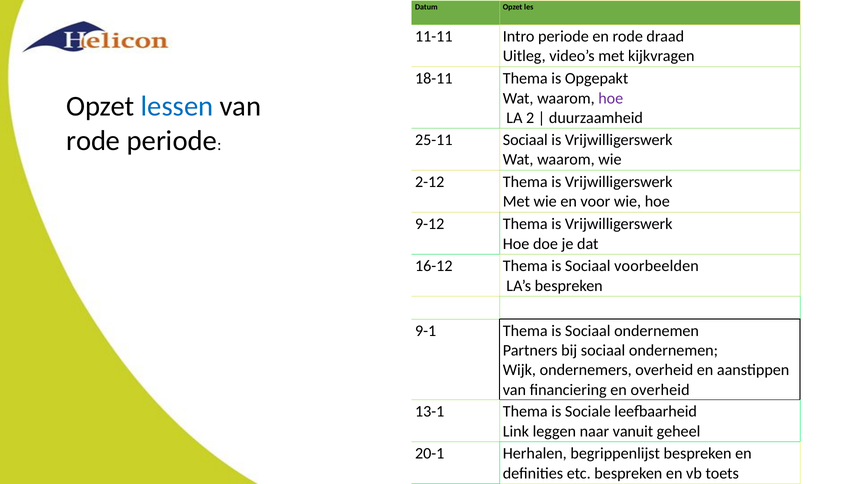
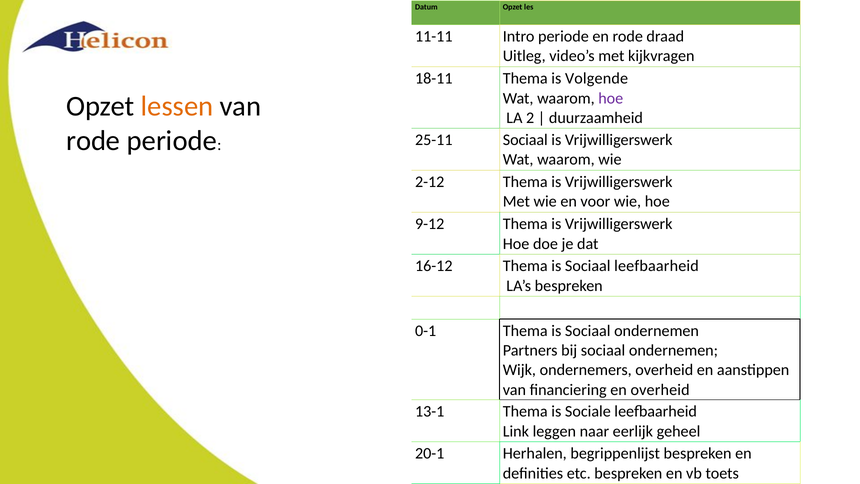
Opgepakt: Opgepakt -> Volgende
lessen colour: blue -> orange
Sociaal voorbeelden: voorbeelden -> leefbaarheid
9-1: 9-1 -> 0-1
vanuit: vanuit -> eerlijk
